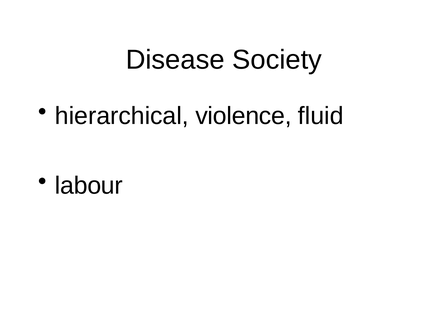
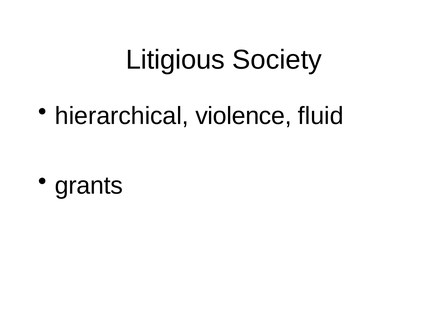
Disease: Disease -> Litigious
labour: labour -> grants
